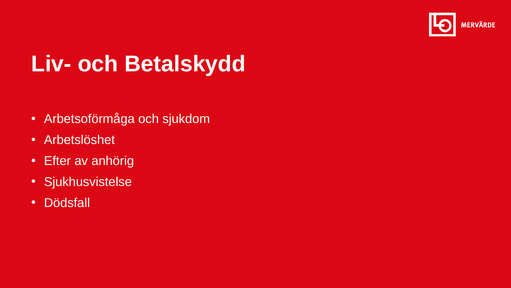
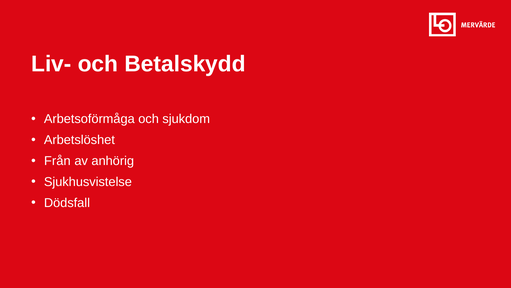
Efter: Efter -> Från
